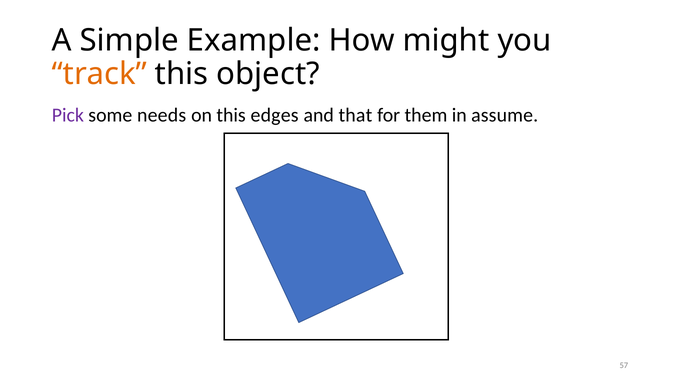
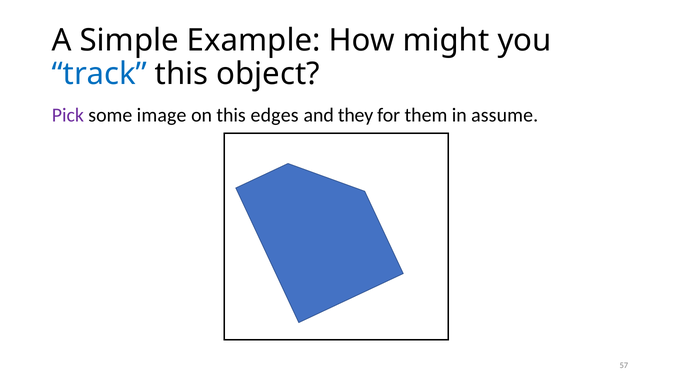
track colour: orange -> blue
needs: needs -> image
that: that -> they
